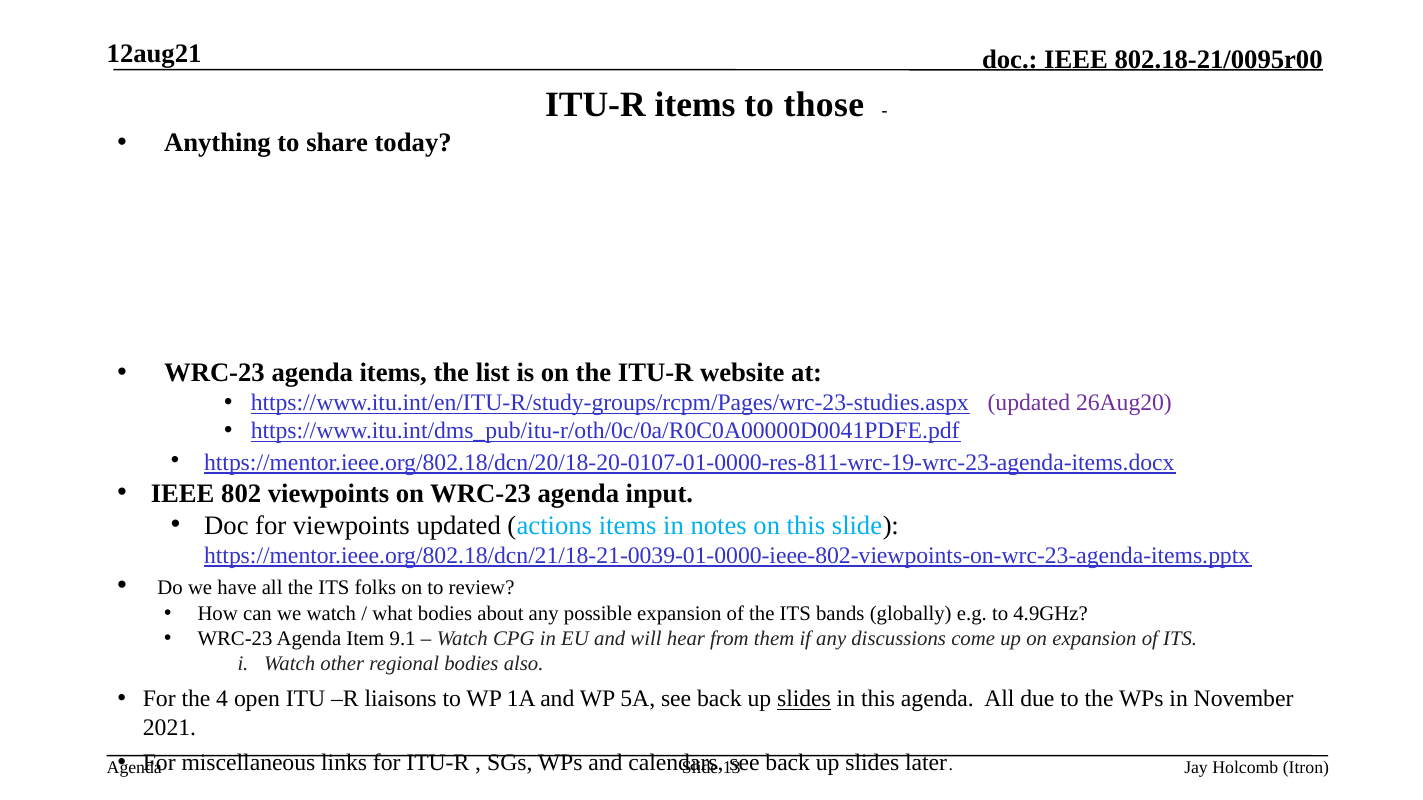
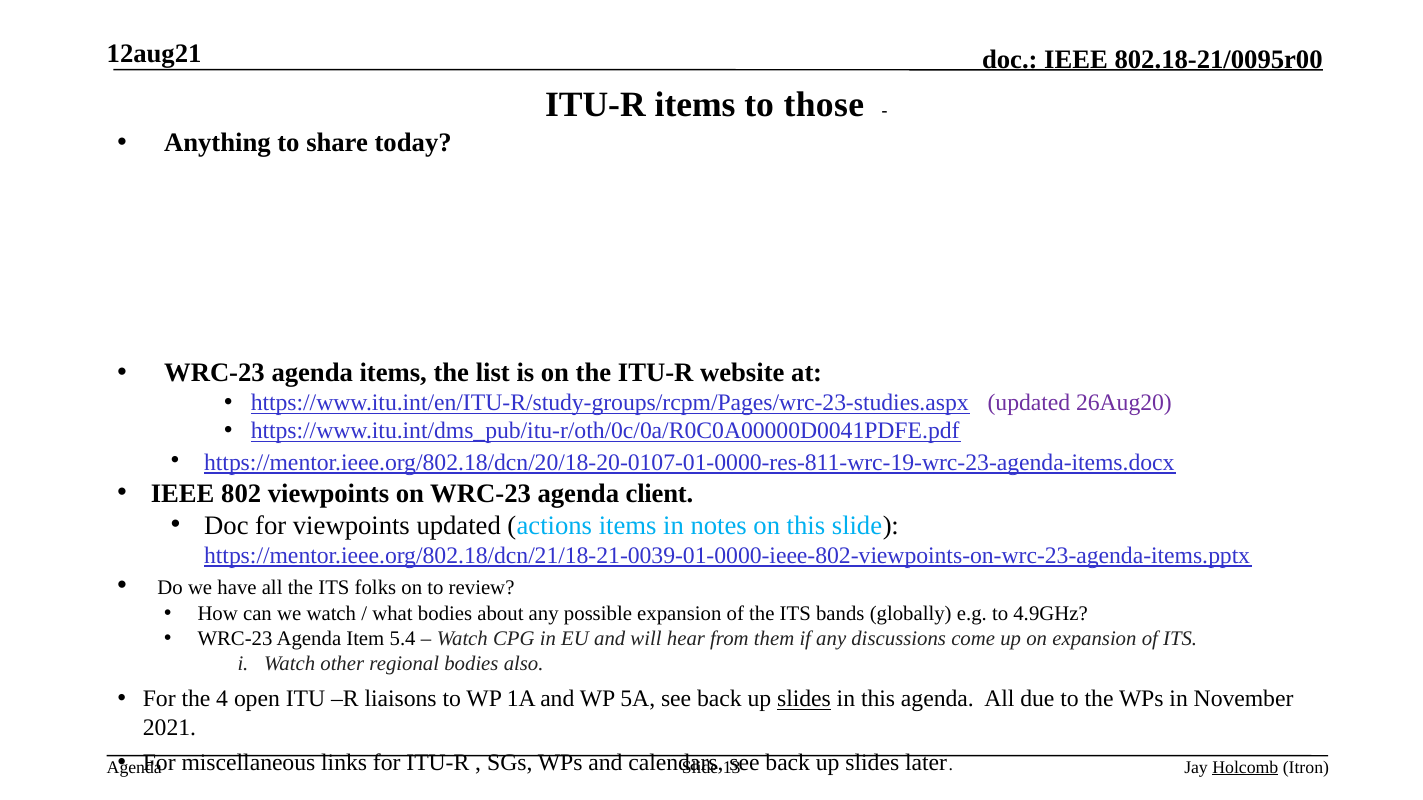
input: input -> client
9.1: 9.1 -> 5.4
Holcomb underline: none -> present
